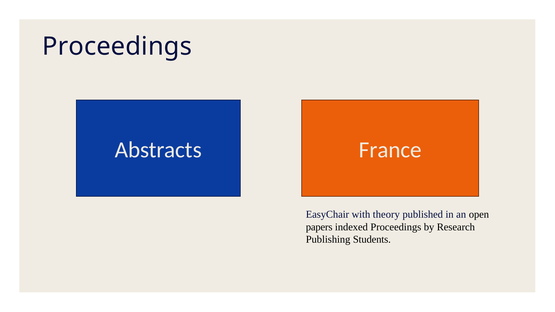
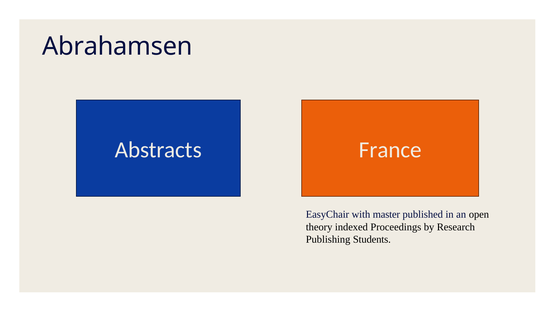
Proceedings at (117, 47): Proceedings -> Abrahamsen
theory: theory -> master
papers: papers -> theory
